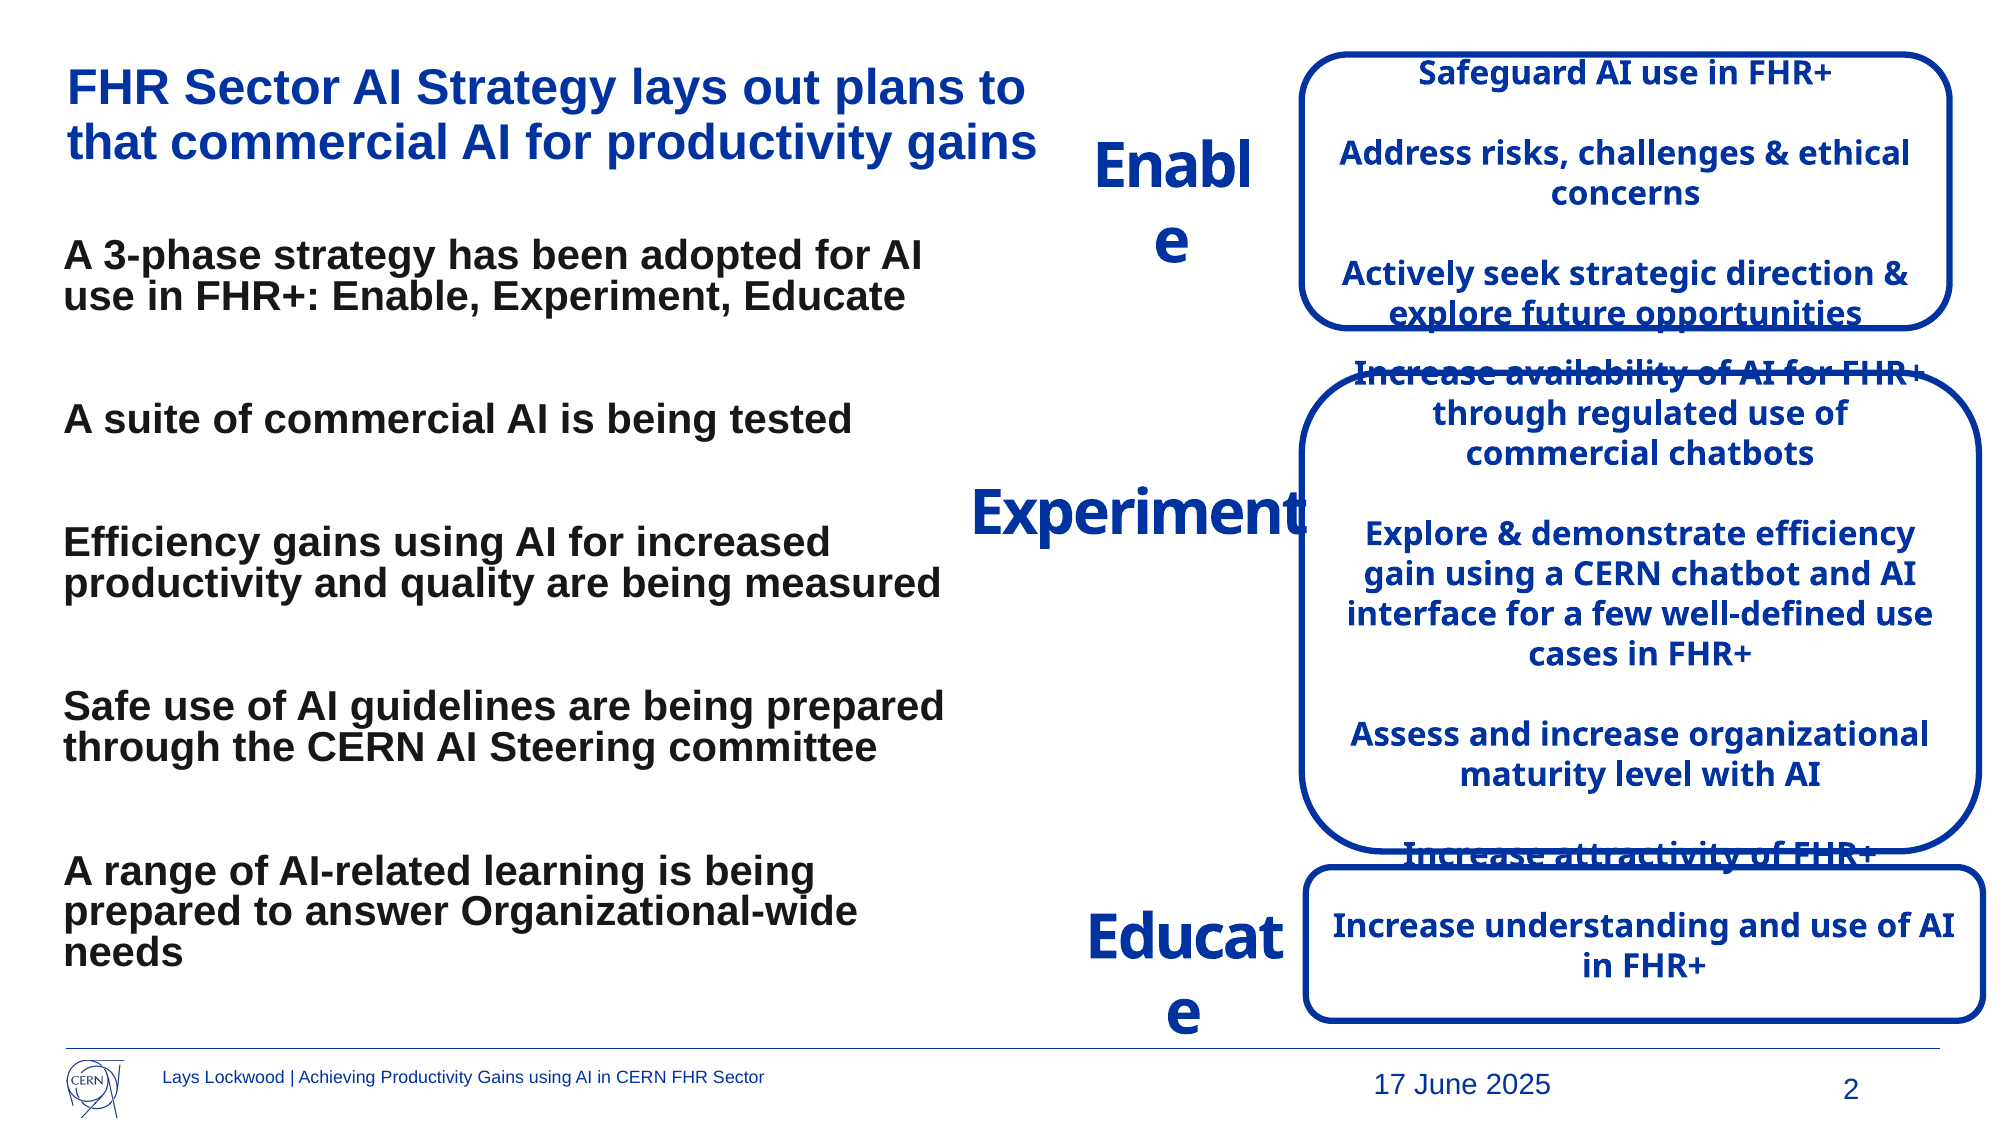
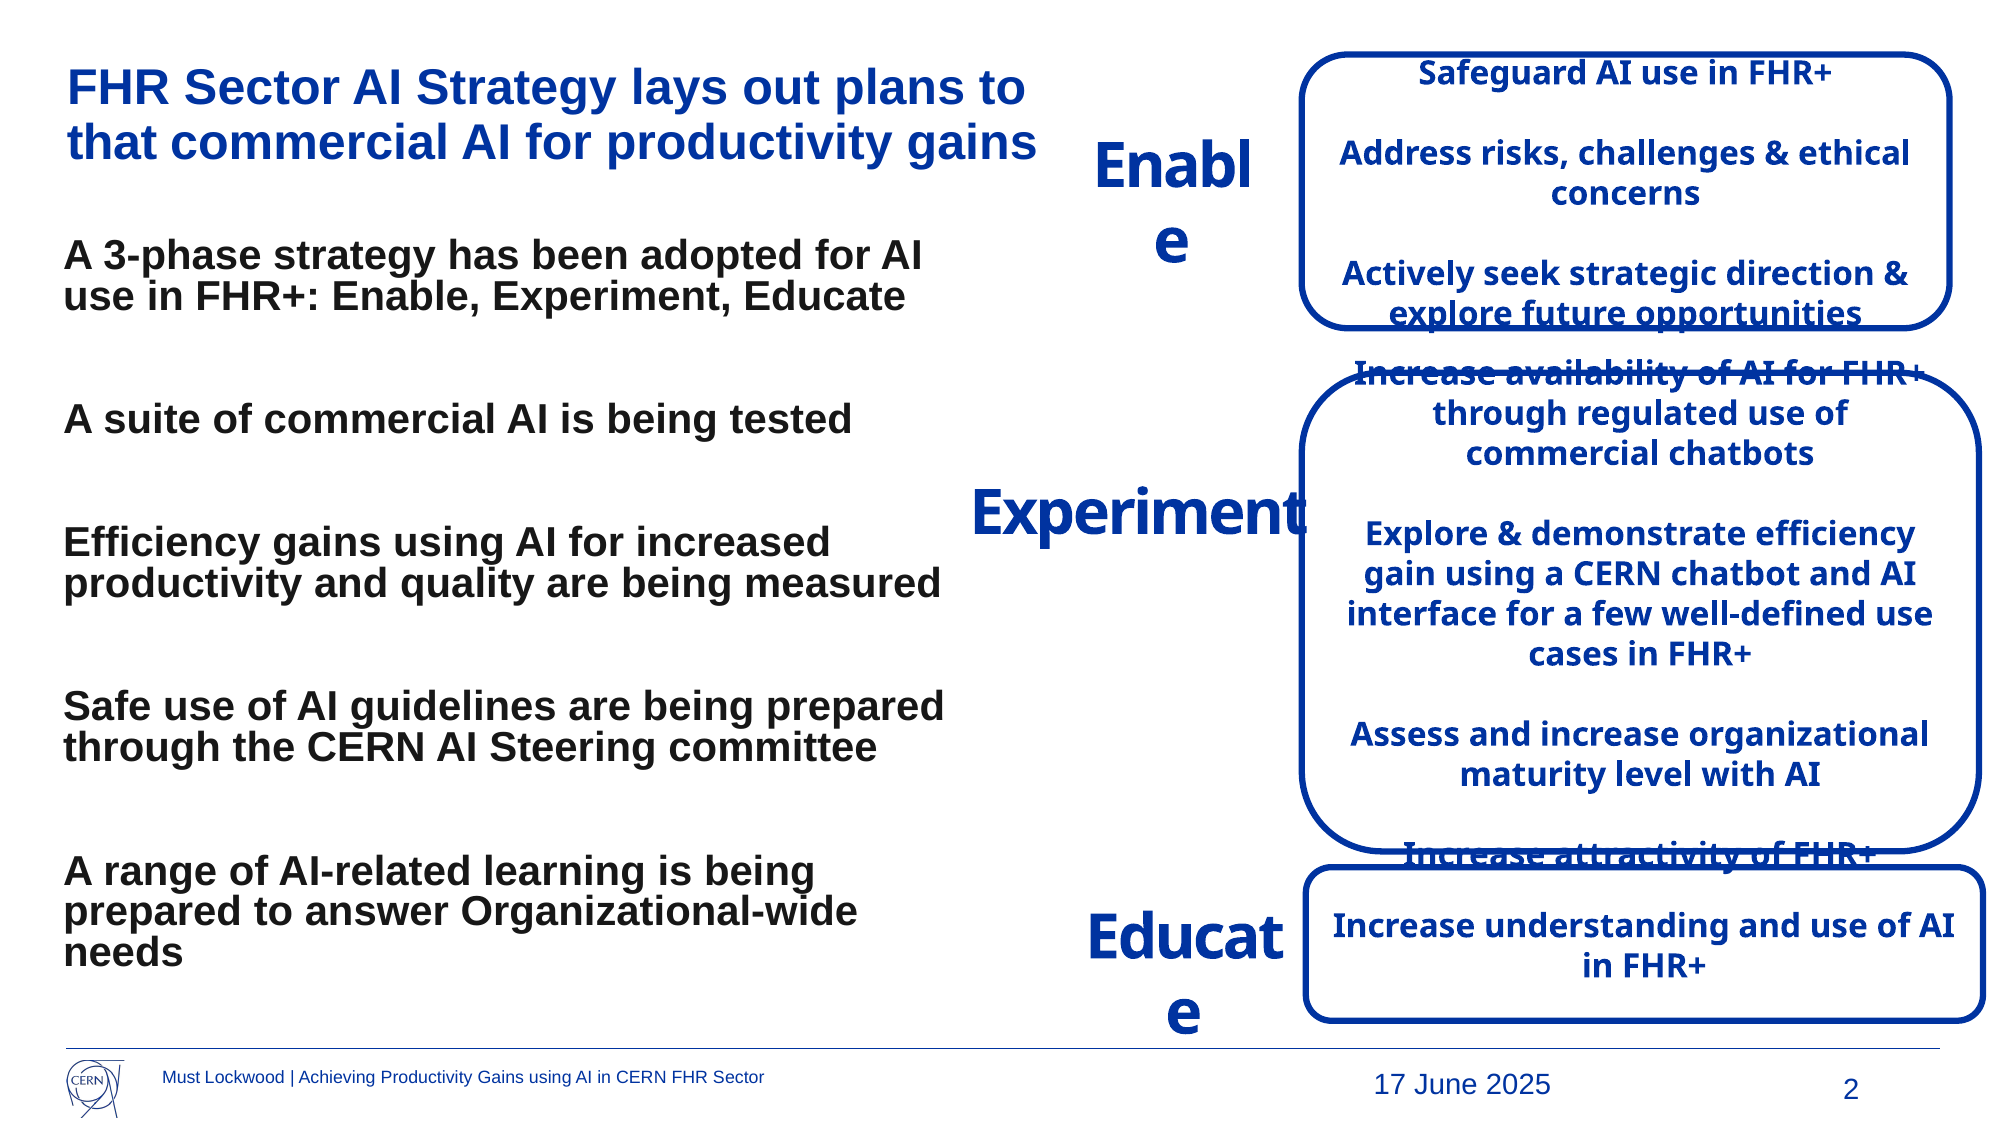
Lays at (181, 1078): Lays -> Must
